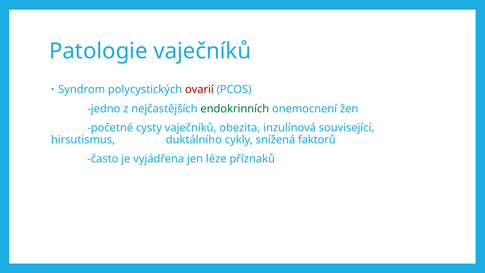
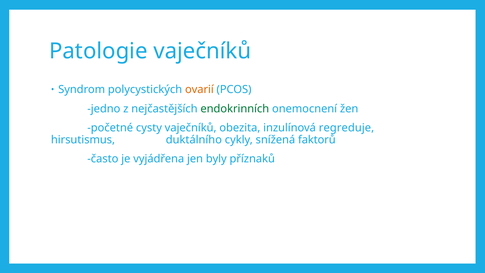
ovarií colour: red -> orange
související: související -> regreduje
léze: léze -> byly
